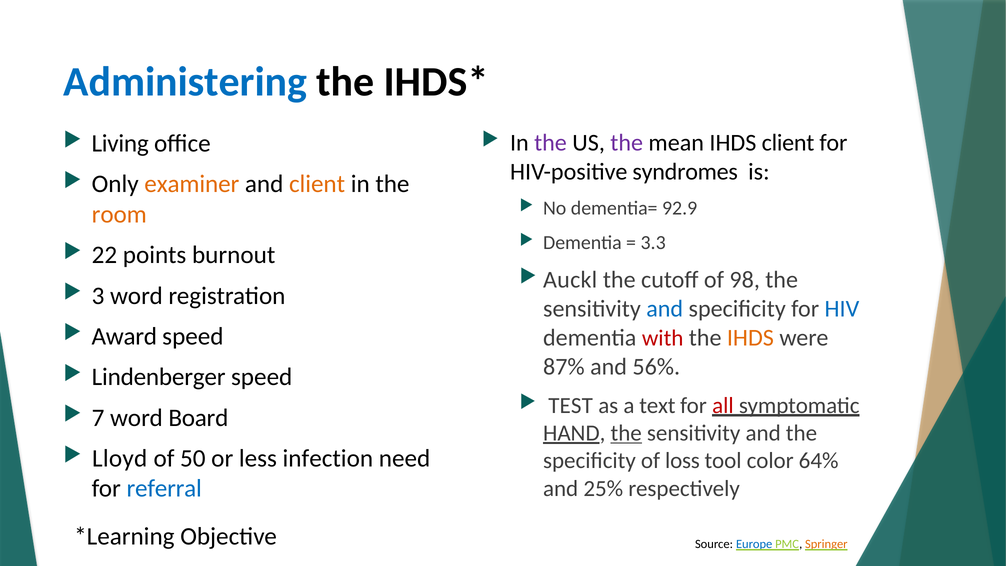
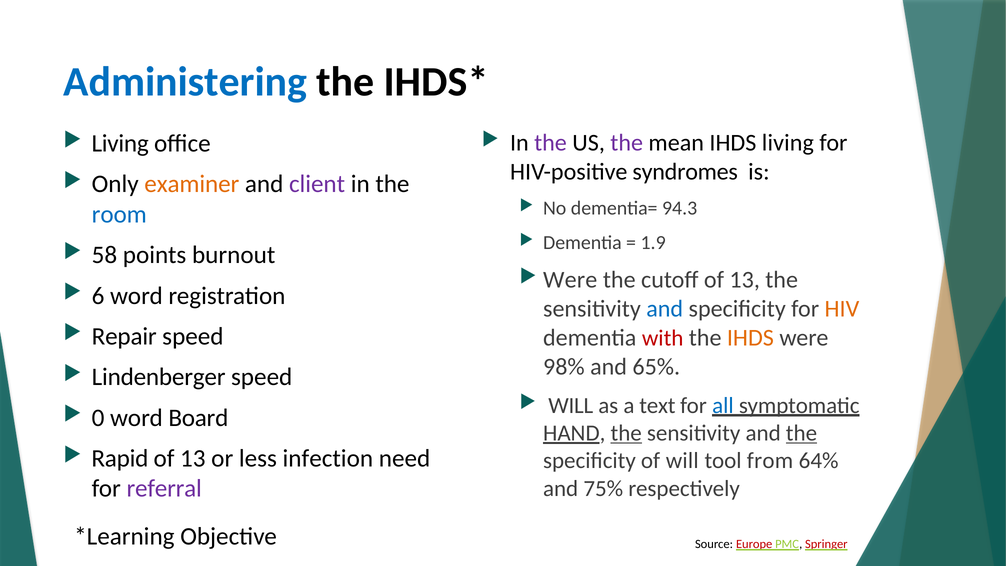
IHDS client: client -> living
client at (317, 184) colour: orange -> purple
92.9: 92.9 -> 94.3
room colour: orange -> blue
3.3: 3.3 -> 1.9
22: 22 -> 58
Auckl at (570, 280): Auckl -> Were
cutoff of 98: 98 -> 13
3: 3 -> 6
HIV colour: blue -> orange
Award: Award -> Repair
87%: 87% -> 98%
56%: 56% -> 65%
TEST at (571, 405): TEST -> WILL
all colour: red -> blue
7: 7 -> 0
the at (801, 433) underline: none -> present
Lloyd: Lloyd -> Rapid
50 at (193, 458): 50 -> 13
of loss: loss -> will
color: color -> from
referral colour: blue -> purple
25%: 25% -> 75%
Europe colour: blue -> red
Springer colour: orange -> red
